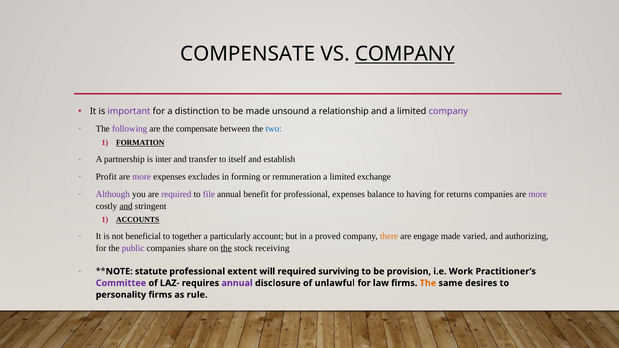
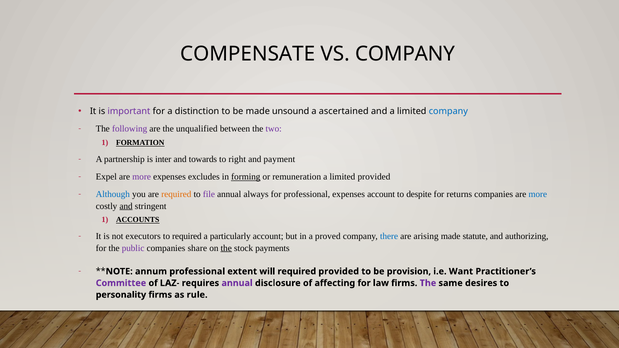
COMPANY at (405, 54) underline: present -> none
relationship: relationship -> ascertained
company at (448, 112) colour: purple -> blue
the compensate: compensate -> unqualified
two colour: blue -> purple
transfer: transfer -> towards
itself: itself -> right
establish: establish -> payment
Profit: Profit -> Expel
forming underline: none -> present
limited exchange: exchange -> provided
Although colour: purple -> blue
required at (176, 194) colour: purple -> orange
benefit: benefit -> always
expenses balance: balance -> account
having: having -> despite
more at (538, 194) colour: purple -> blue
beneficial: beneficial -> executors
to together: together -> required
there colour: orange -> blue
engage: engage -> arising
varied: varied -> statute
receiving: receiving -> payments
statute: statute -> annum
required surviving: surviving -> provided
Work: Work -> Want
unlawful: unlawful -> affecting
The at (428, 283) colour: orange -> purple
